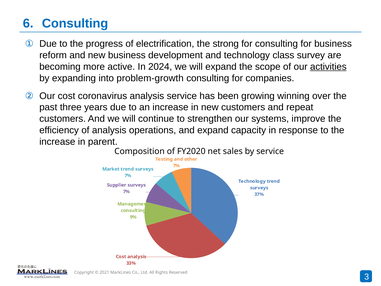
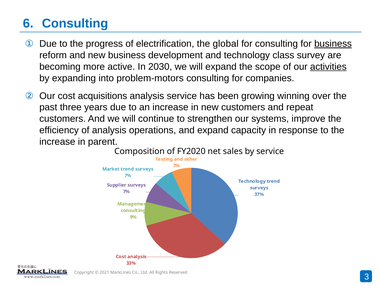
strong: strong -> global
business at (333, 44) underline: none -> present
2024: 2024 -> 2030
problem-growth: problem-growth -> problem-motors
coronavirus: coronavirus -> acquisitions
